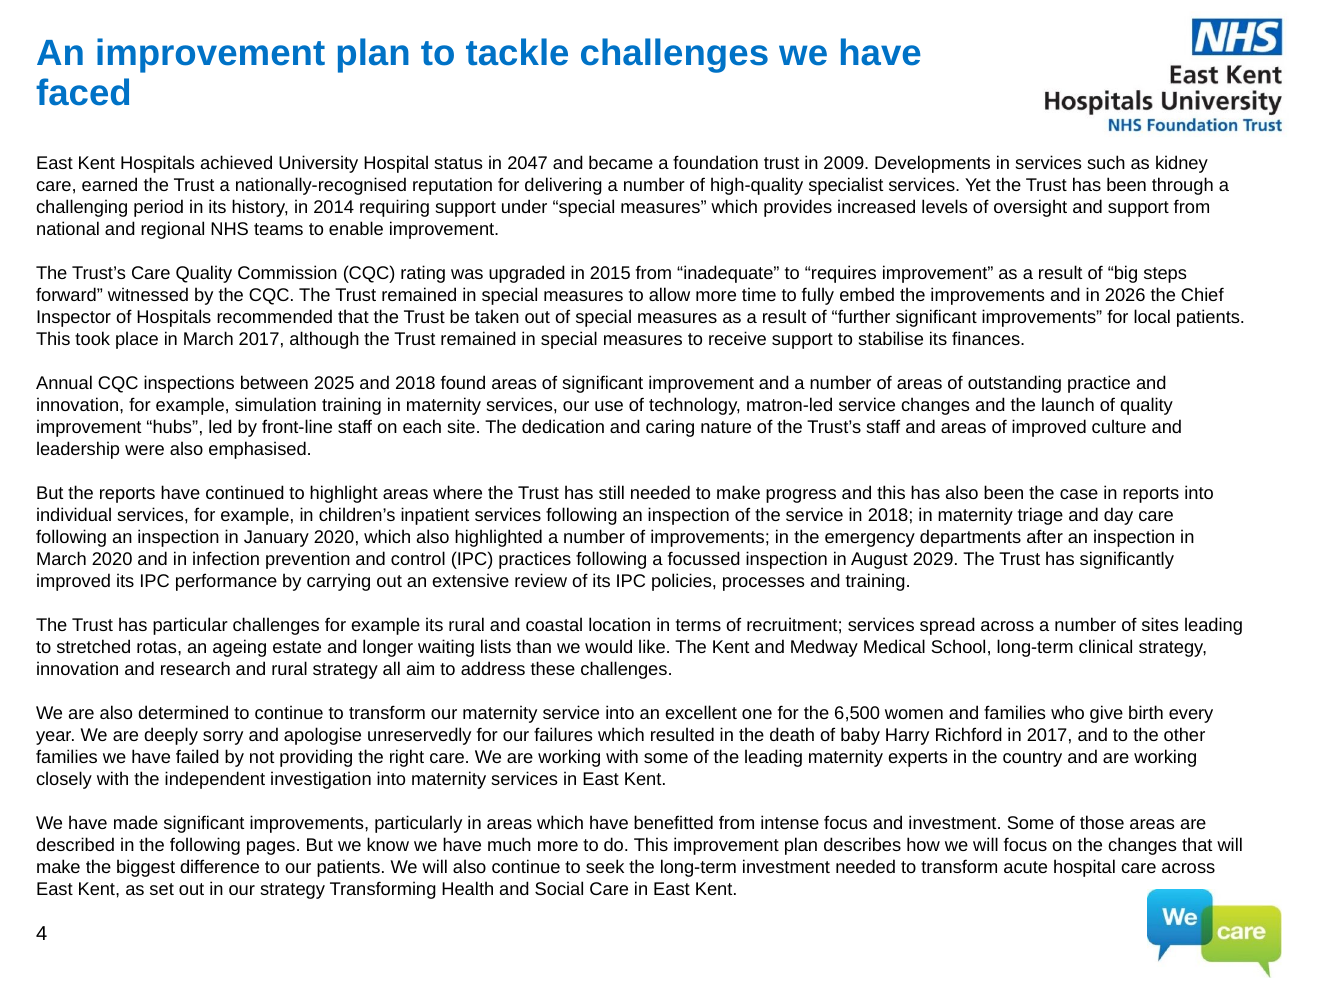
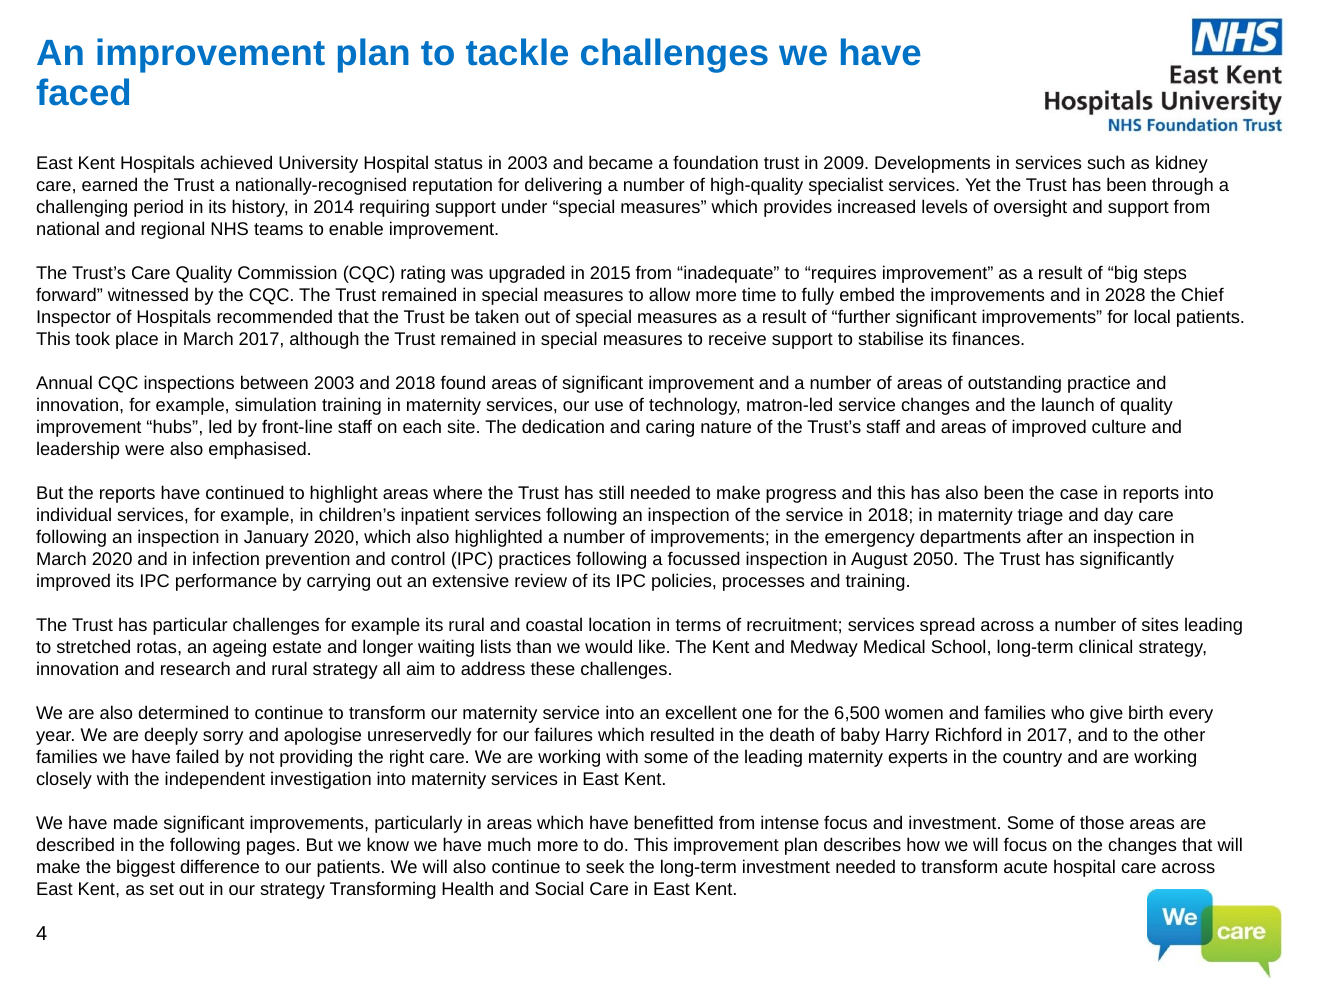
in 2047: 2047 -> 2003
2026: 2026 -> 2028
between 2025: 2025 -> 2003
2029: 2029 -> 2050
